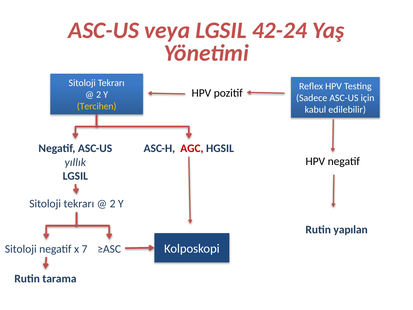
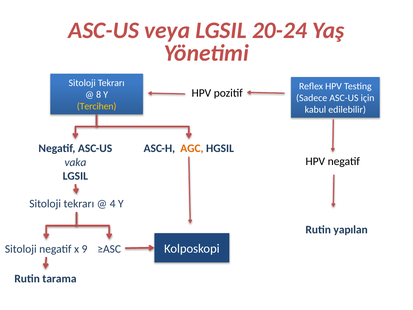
42-24: 42-24 -> 20-24
2 at (99, 95): 2 -> 8
AGC colour: red -> orange
yıllık: yıllık -> vaka
2 at (113, 204): 2 -> 4
7: 7 -> 9
